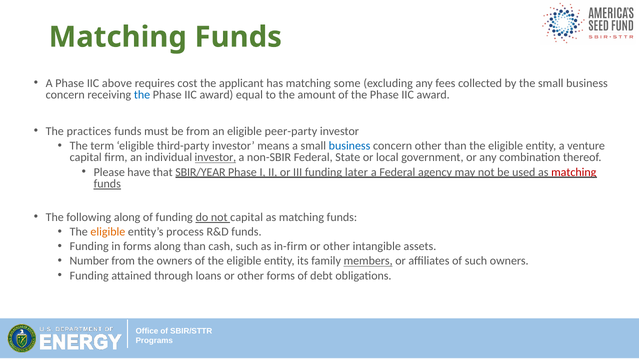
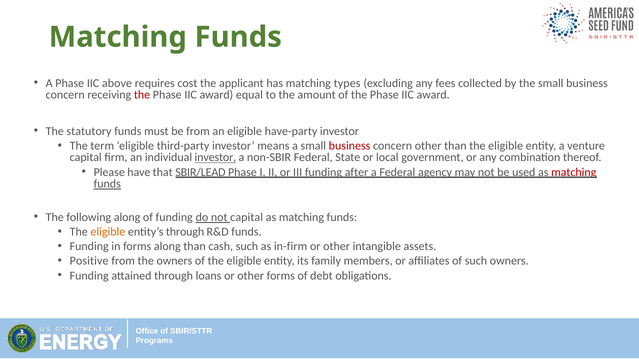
some: some -> types
the at (142, 95) colour: blue -> red
practices: practices -> statutory
peer-party: peer-party -> have-party
business at (350, 146) colour: blue -> red
SBIR/YEAR: SBIR/YEAR -> SBIR/LEAD
later: later -> after
entity’s process: process -> through
Number: Number -> Positive
members underline: present -> none
